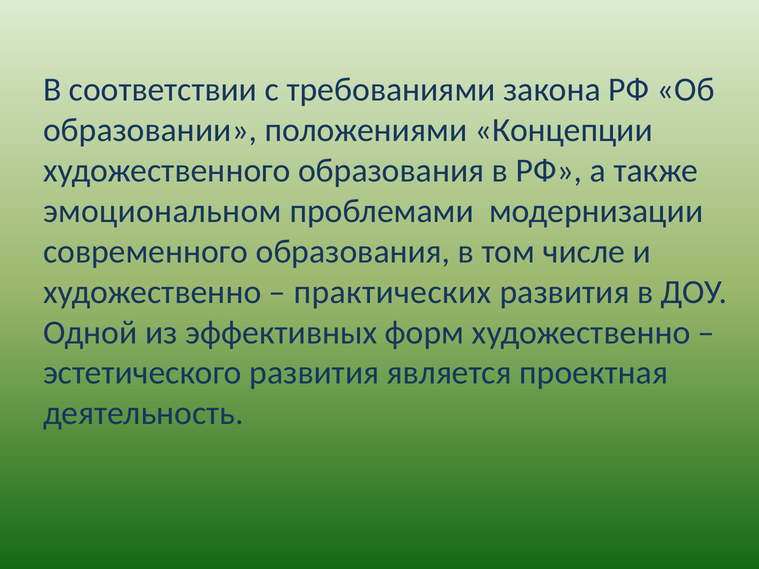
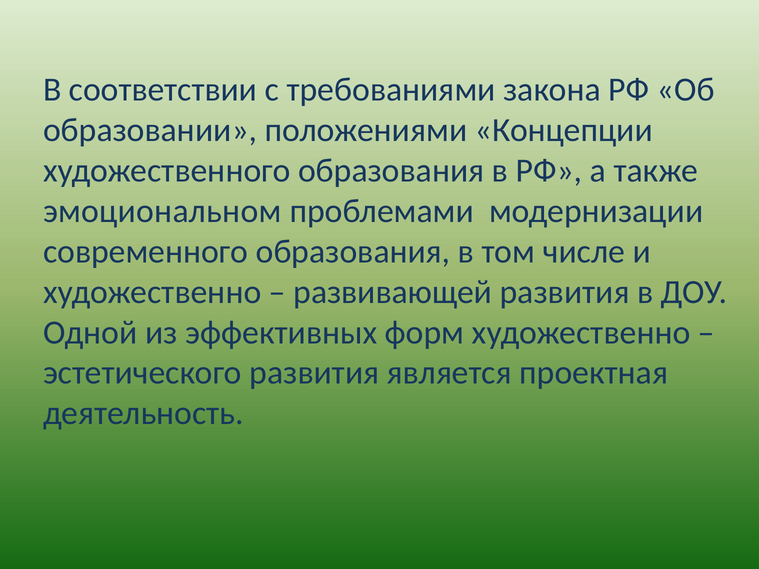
практических: практических -> развивающей
